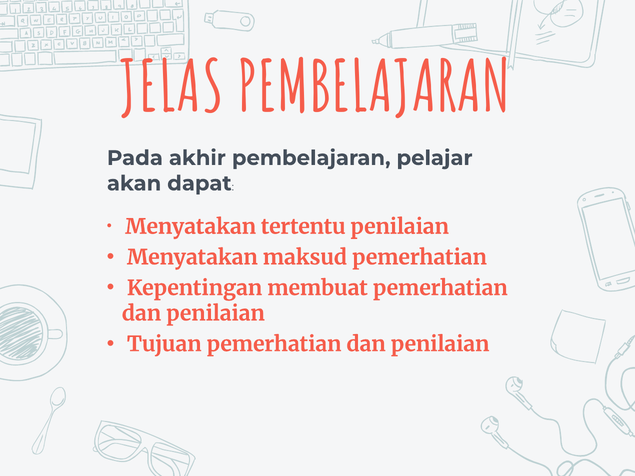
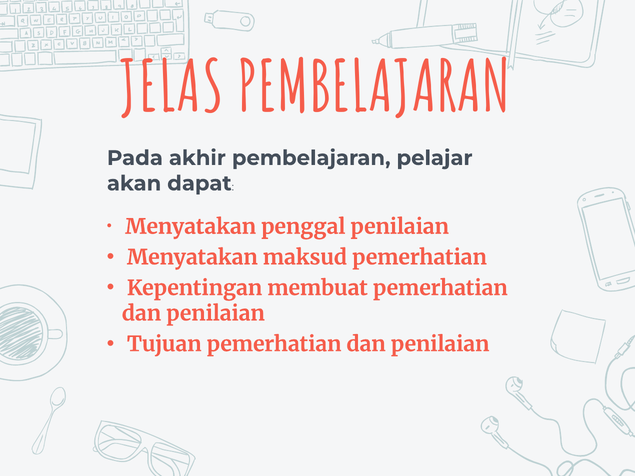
tertentu: tertentu -> penggal
